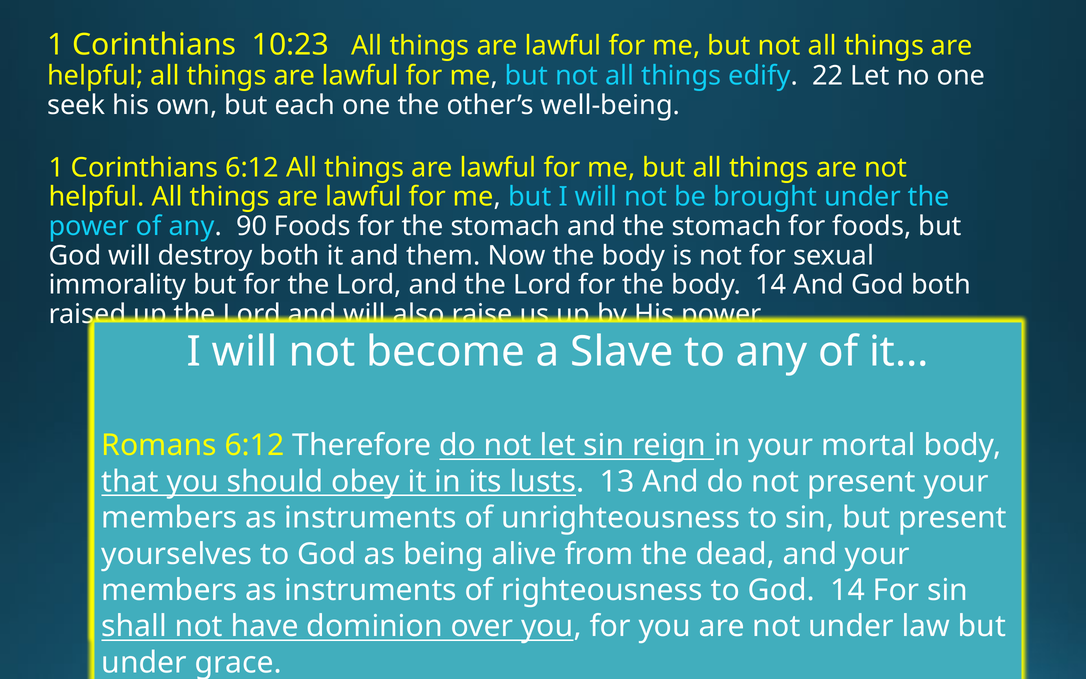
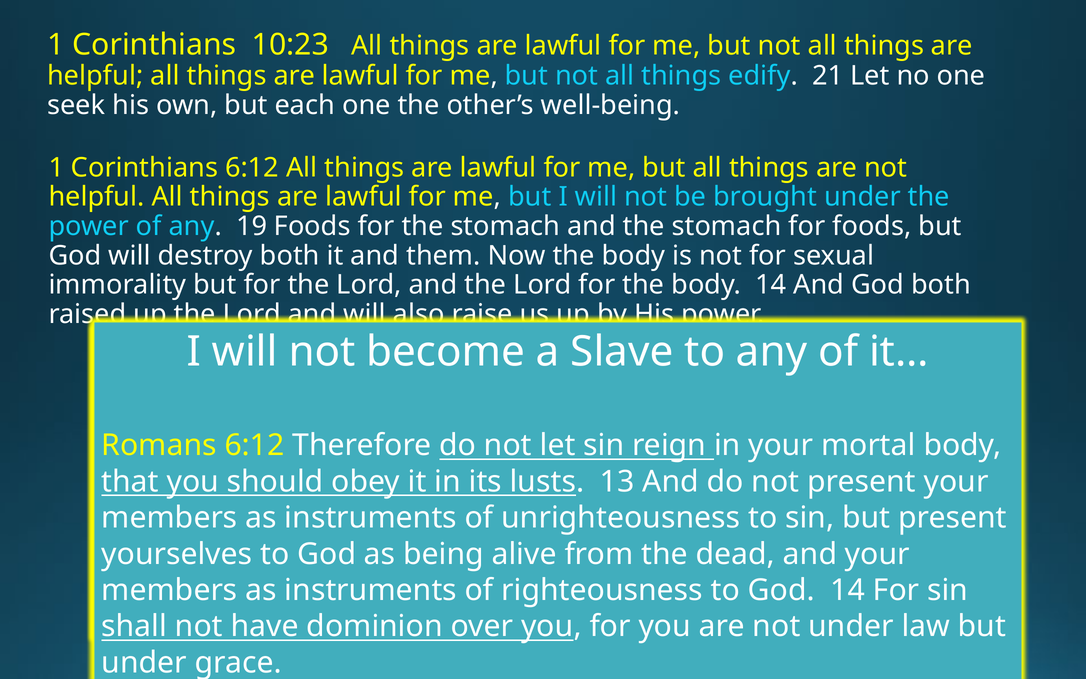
22: 22 -> 21
90: 90 -> 19
